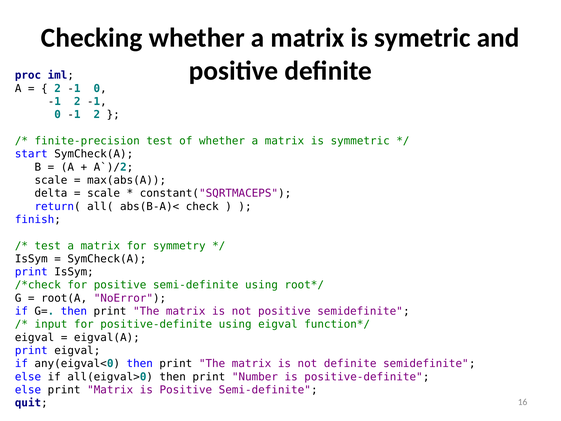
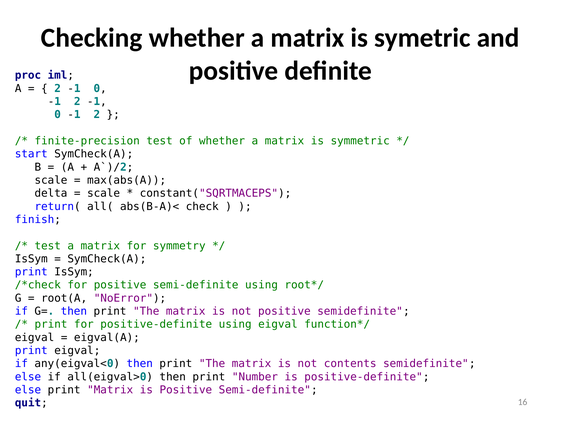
input at (51, 324): input -> print
not definite: definite -> contents
